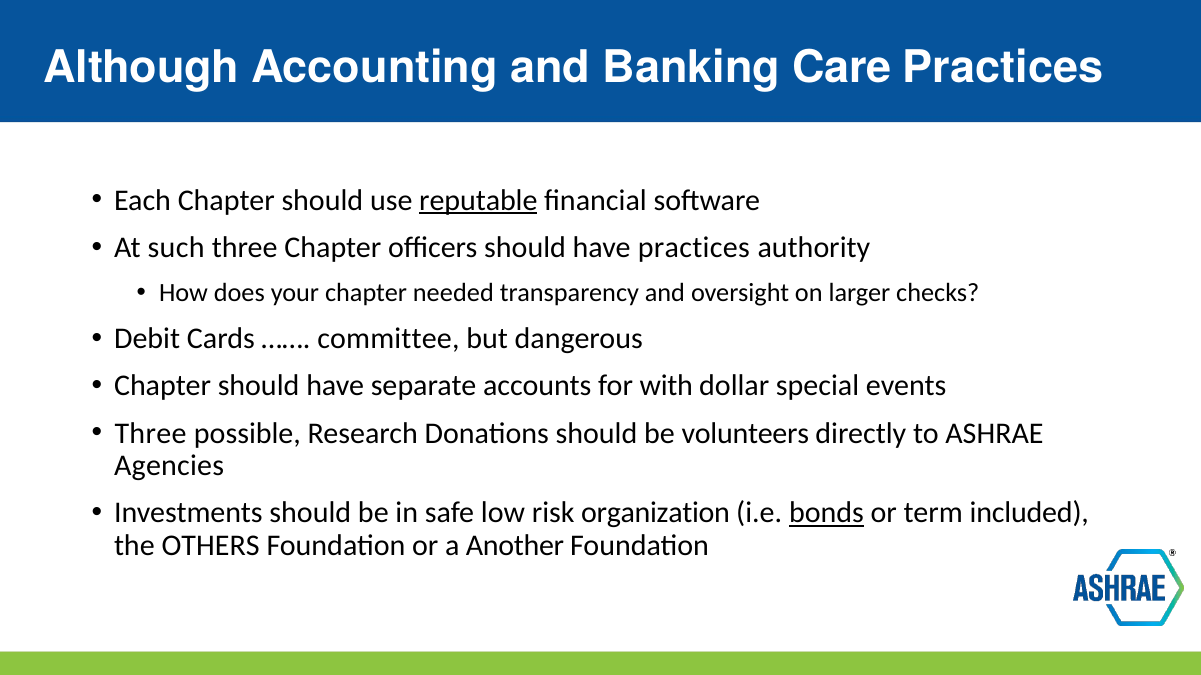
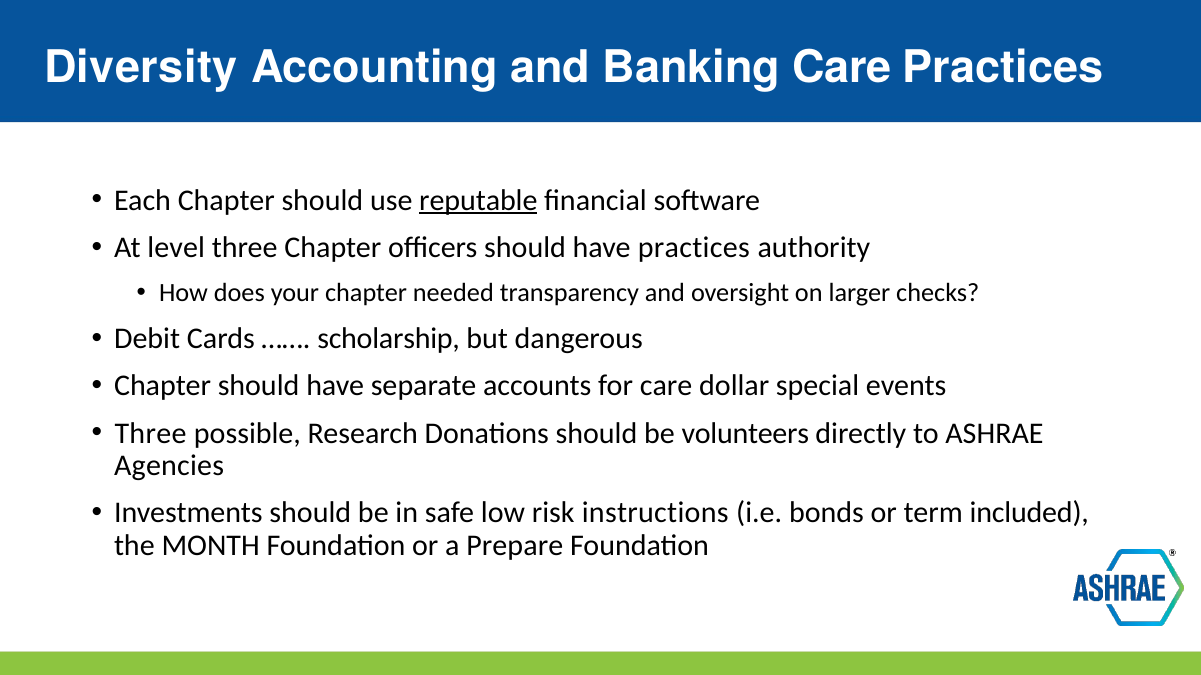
Although: Although -> Diversity
such: such -> level
committee: committee -> scholarship
for with: with -> care
organization: organization -> instructions
bonds underline: present -> none
OTHERS: OTHERS -> MONTH
Another: Another -> Prepare
